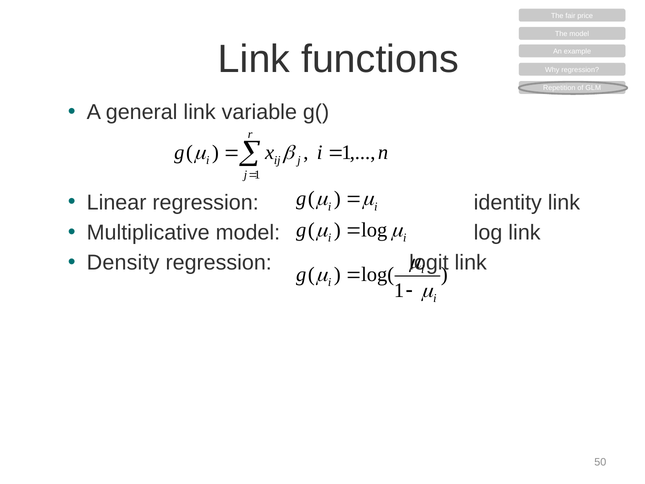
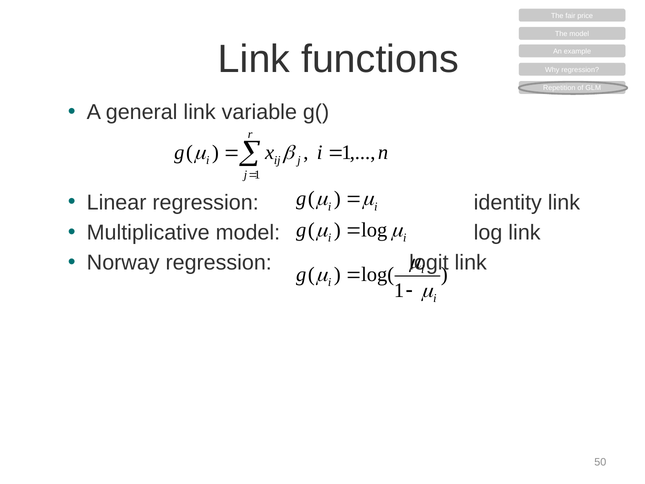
Density: Density -> Norway
